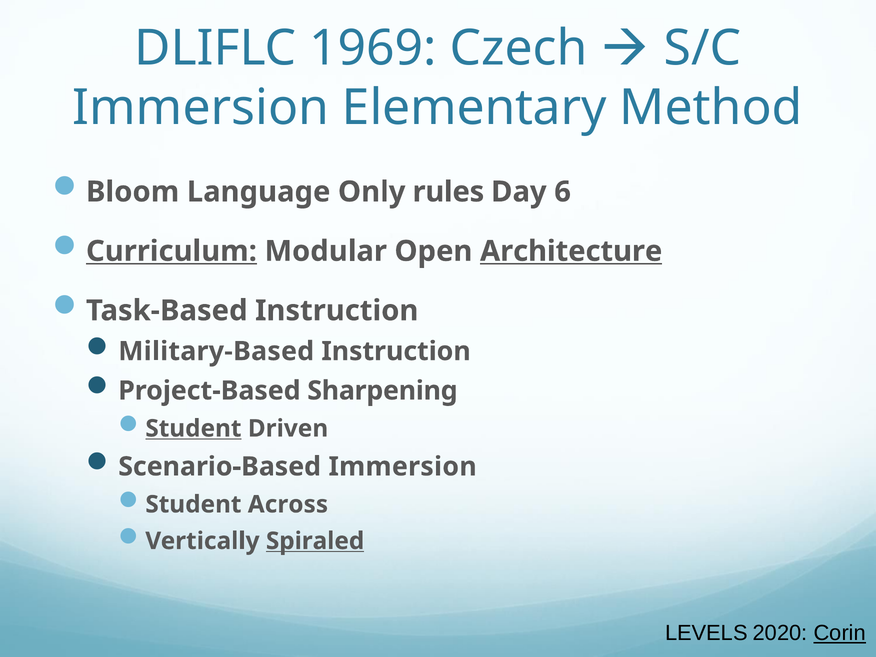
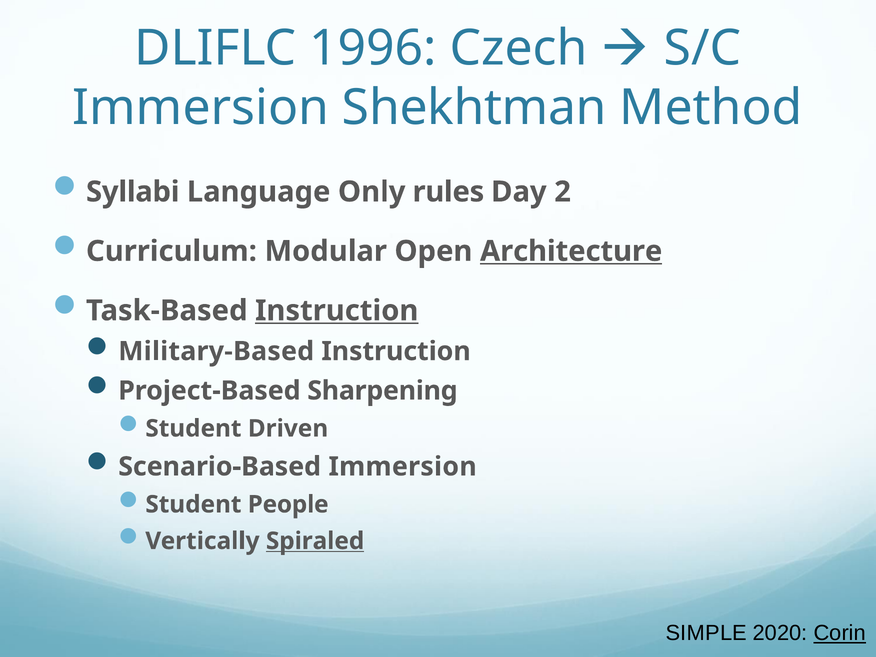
1969: 1969 -> 1996
Elementary: Elementary -> Shekhtman
Bloom: Bloom -> Syllabi
6: 6 -> 2
Curriculum underline: present -> none
Instruction at (337, 311) underline: none -> present
Student at (193, 429) underline: present -> none
Across: Across -> People
LEVELS: LEVELS -> SIMPLE
